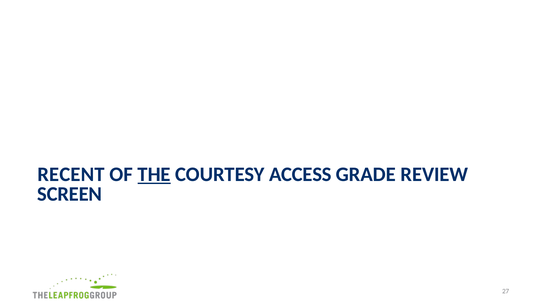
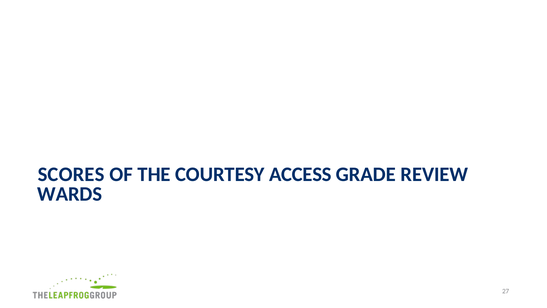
RECENT: RECENT -> SCORES
THE underline: present -> none
SCREEN: SCREEN -> WARDS
